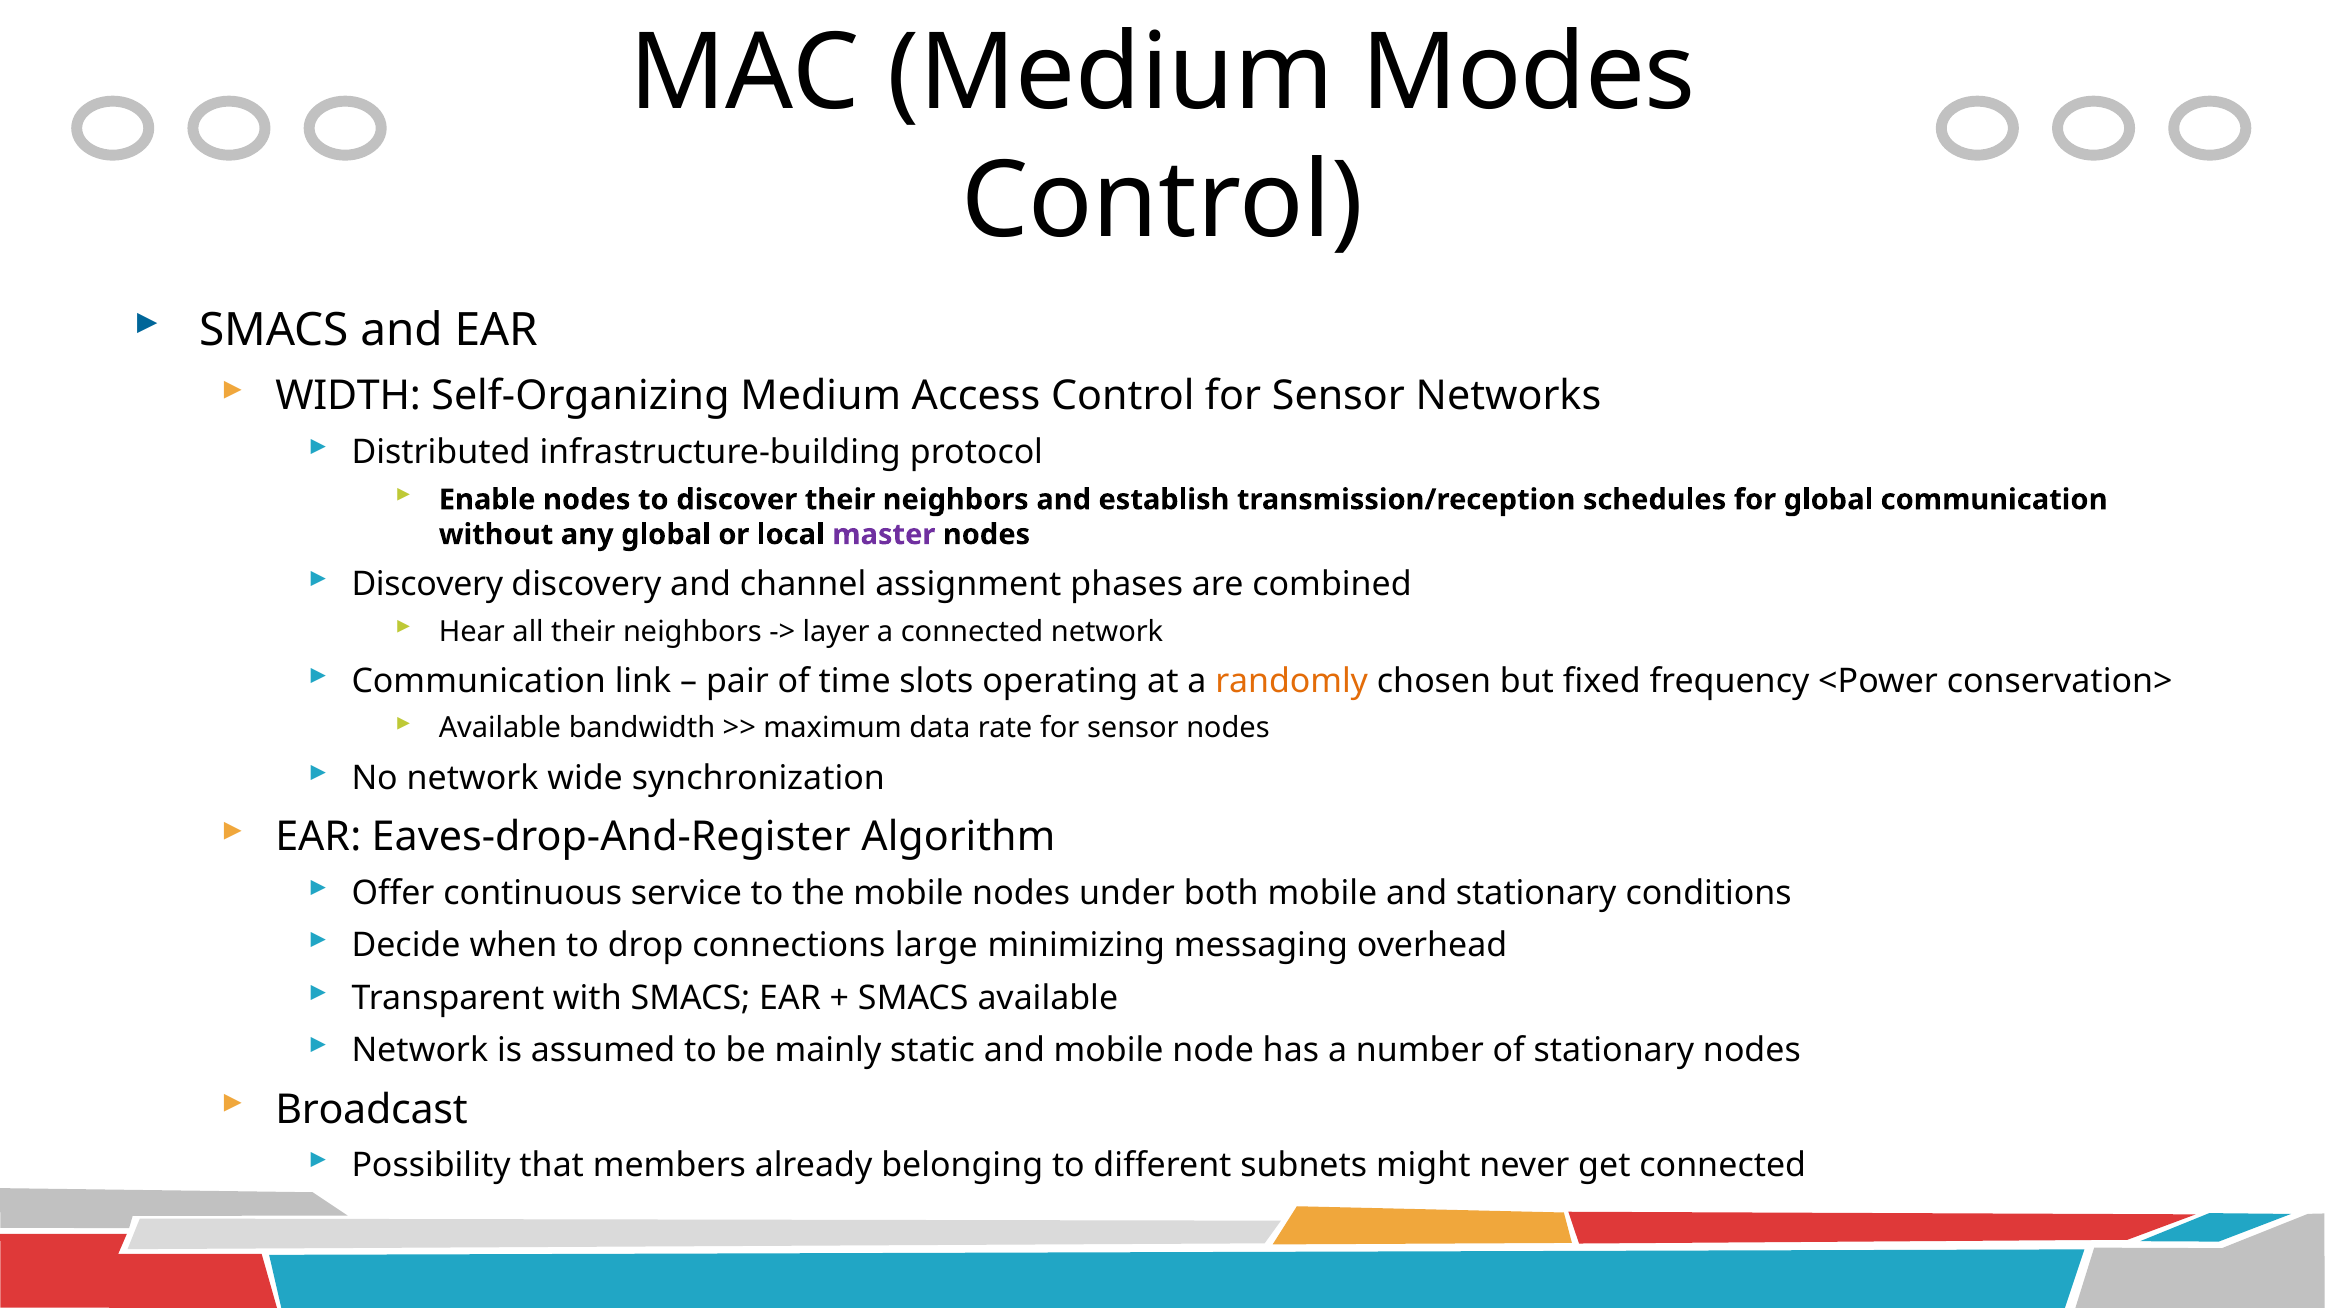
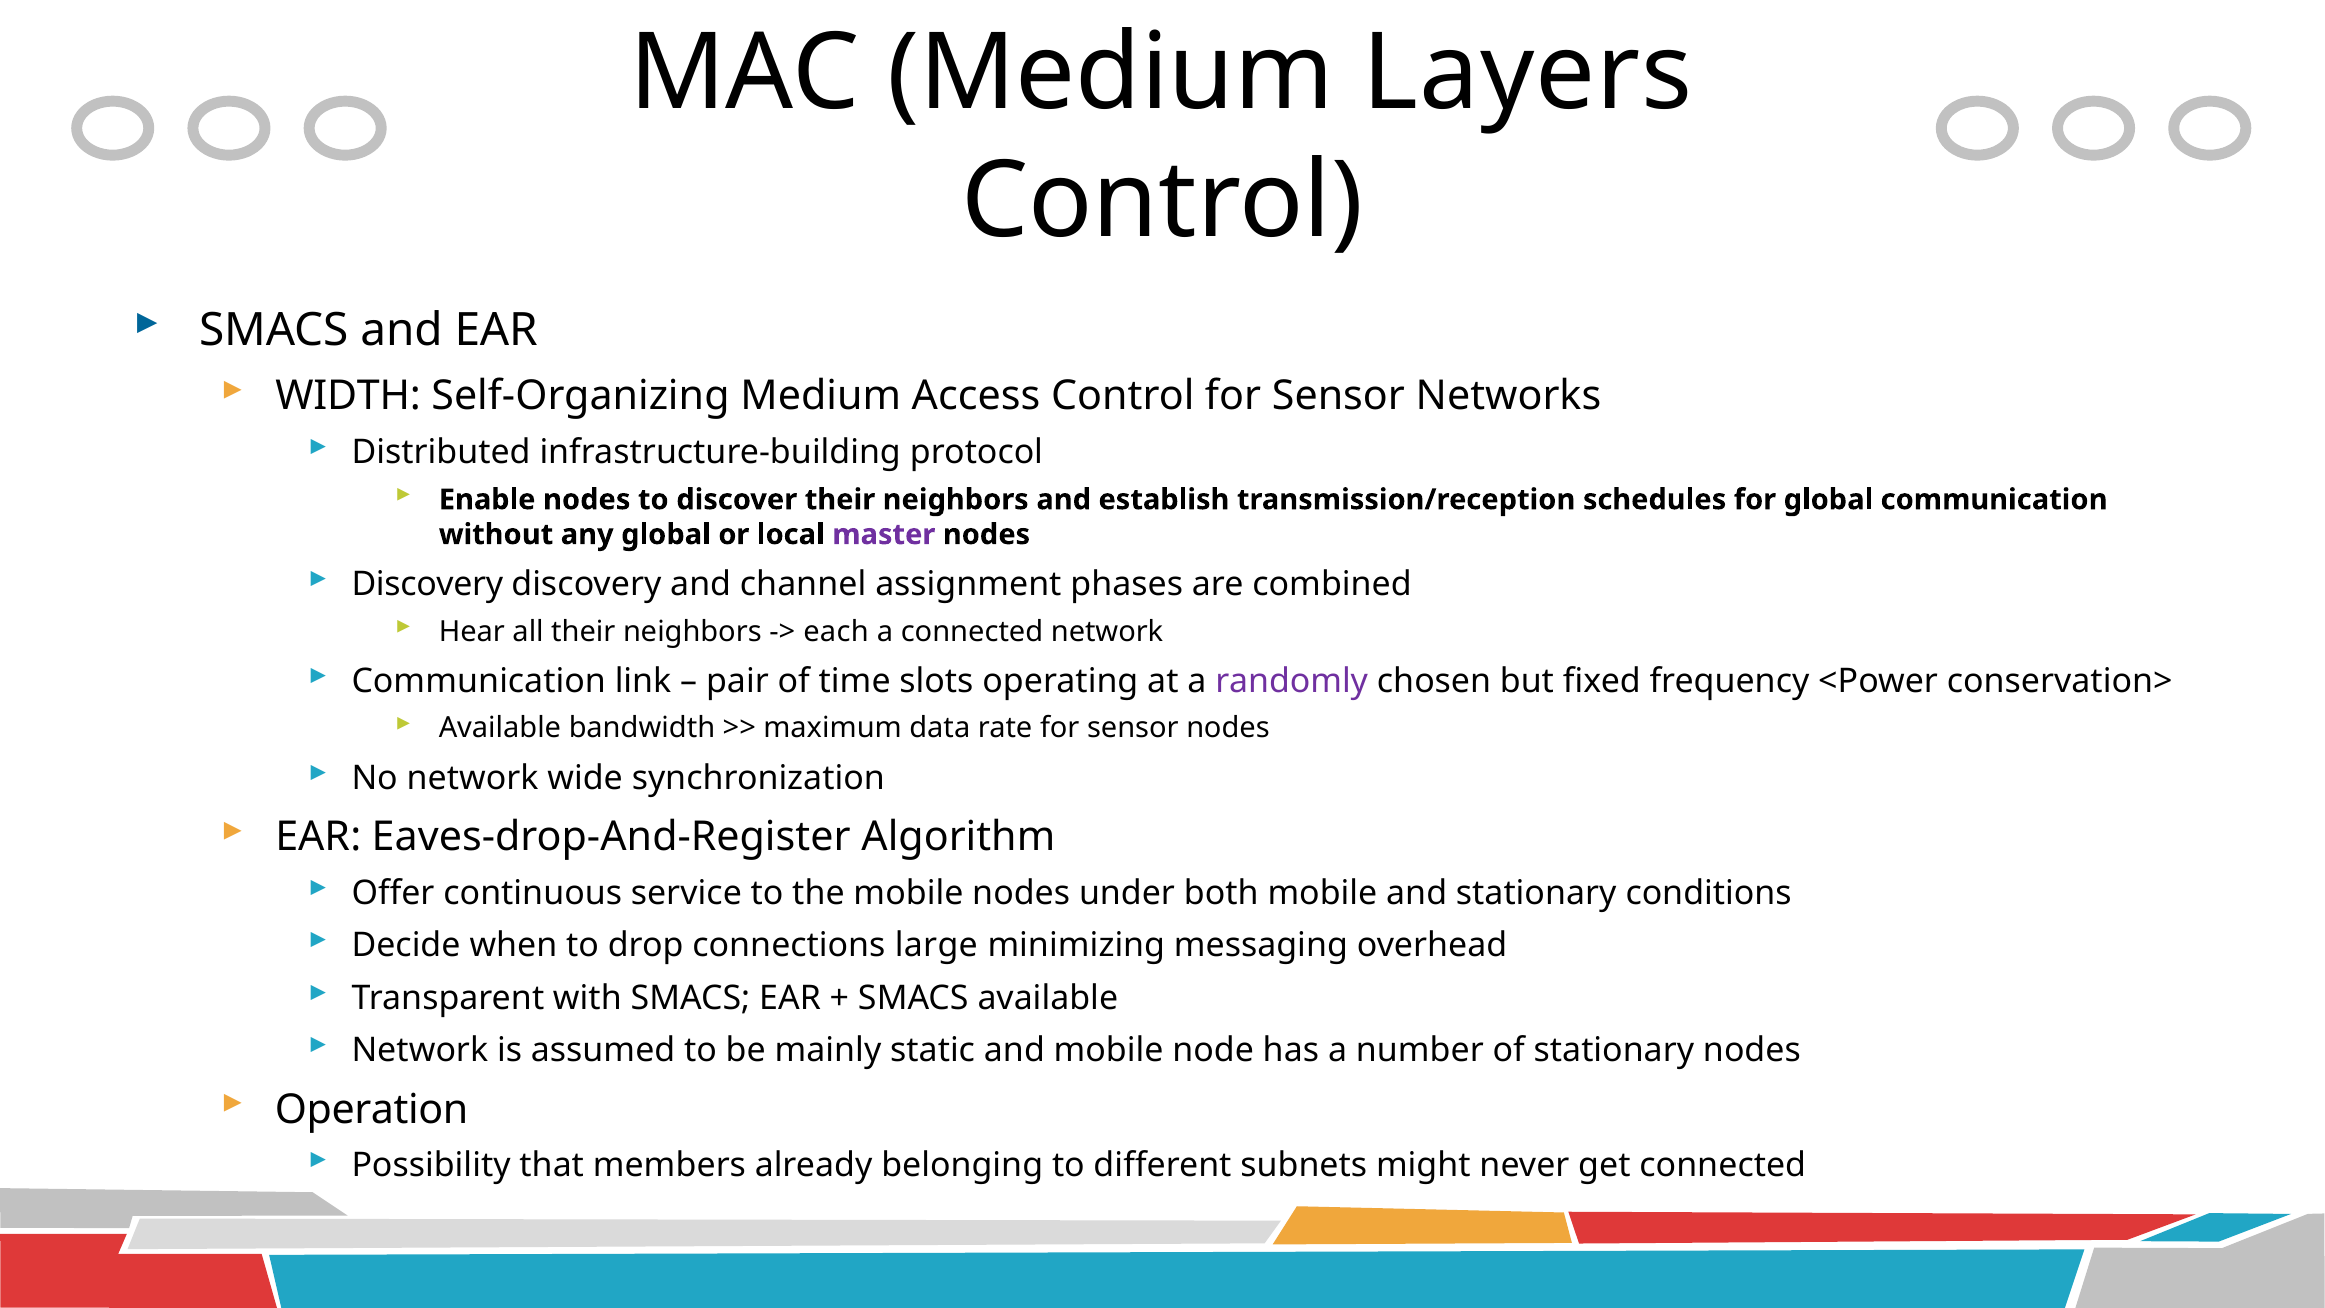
Modes: Modes -> Layers
layer: layer -> each
randomly colour: orange -> purple
Broadcast: Broadcast -> Operation
